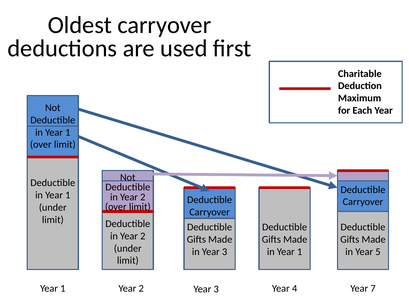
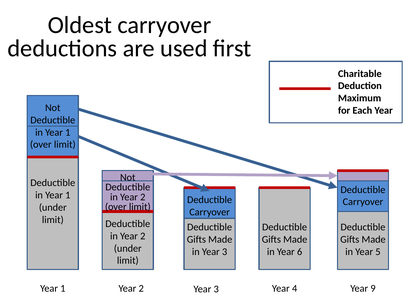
1 at (300, 252): 1 -> 6
7: 7 -> 9
